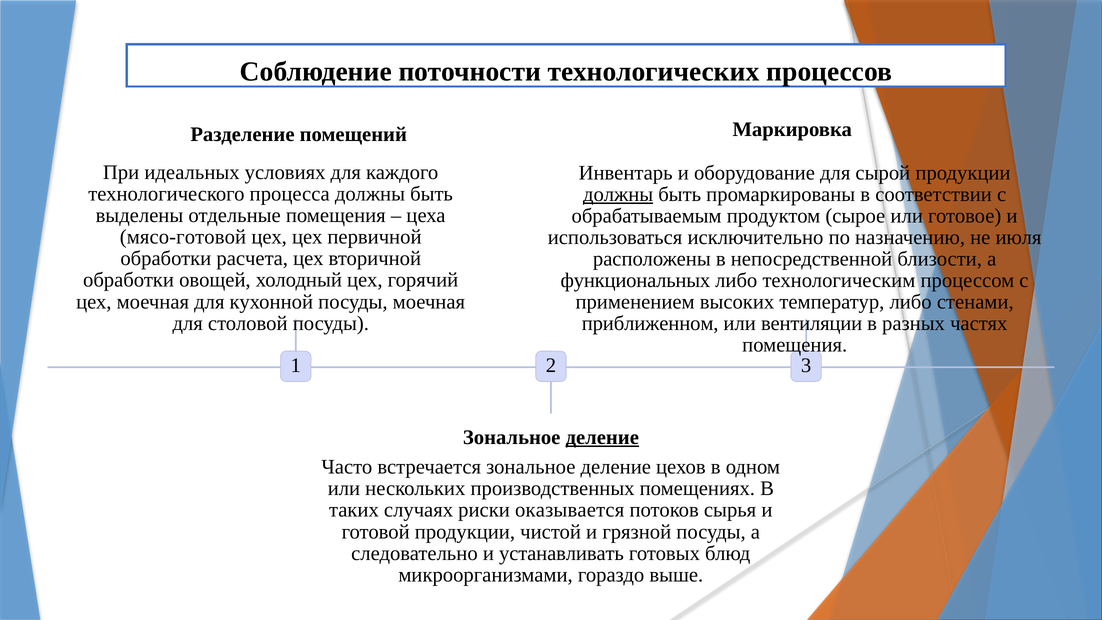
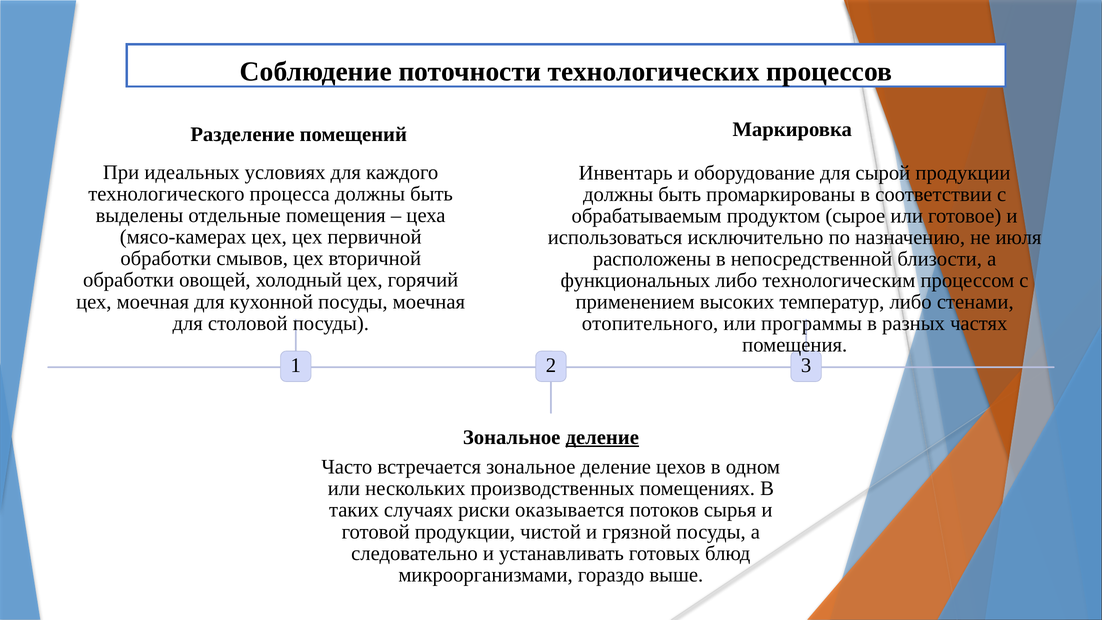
должны at (618, 194) underline: present -> none
мясо-готовой: мясо-готовой -> мясо-камерах
расчета: расчета -> смывов
приближенном: приближенном -> отопительного
вентиляции: вентиляции -> программы
